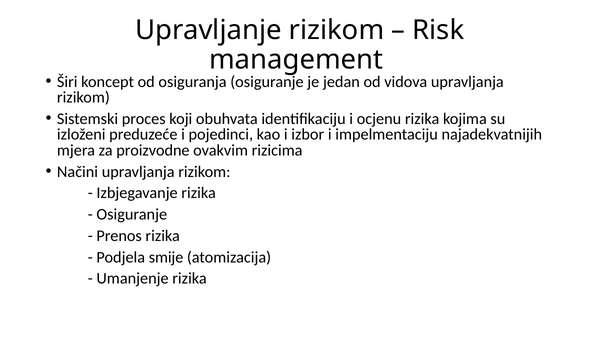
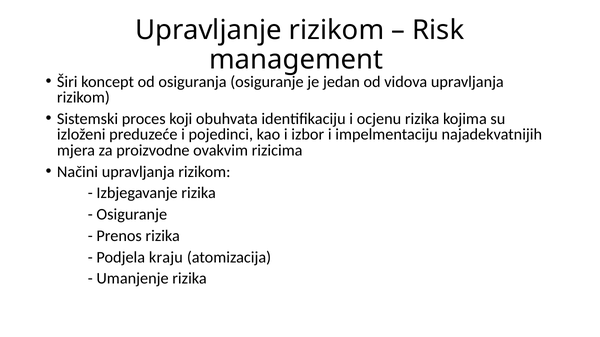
smije: smije -> kraju
